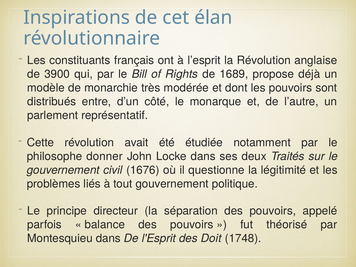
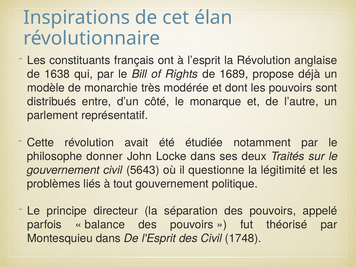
3900: 3900 -> 1638
1676: 1676 -> 5643
des Doit: Doit -> Civil
